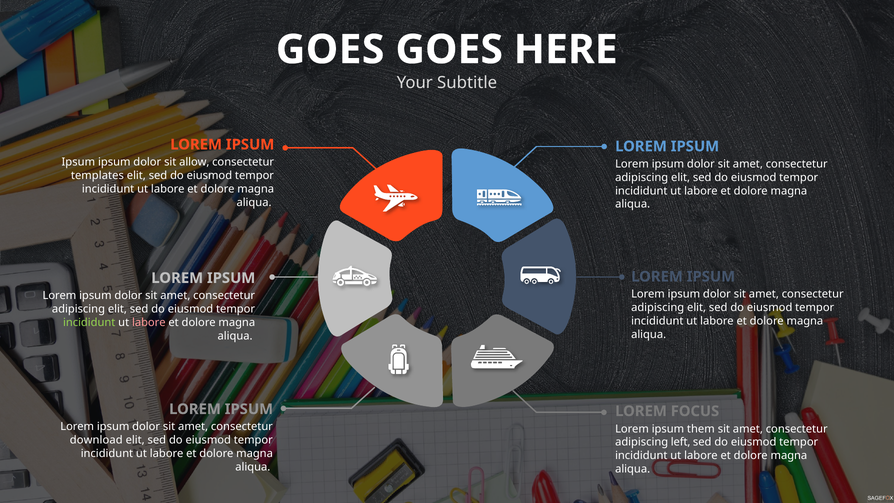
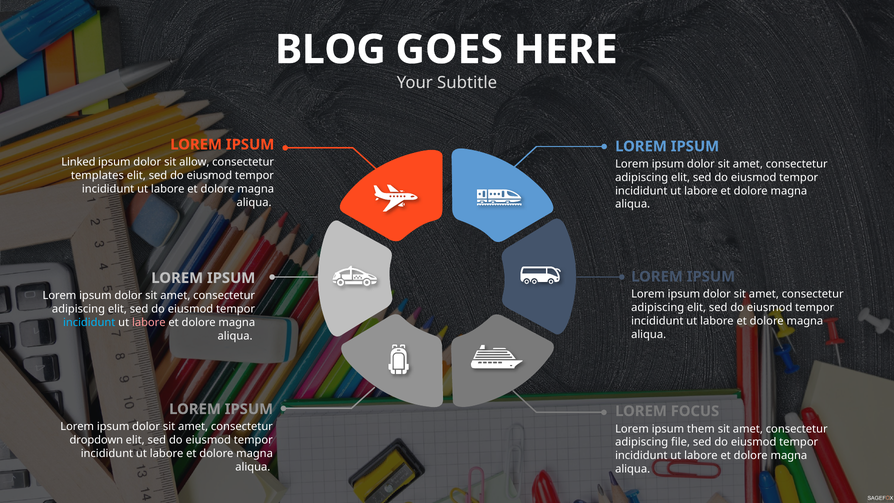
GOES at (330, 50): GOES -> BLOG
Ipsum at (78, 162): Ipsum -> Linked
incididunt at (89, 322) colour: light green -> light blue
download: download -> dropdown
left: left -> file
